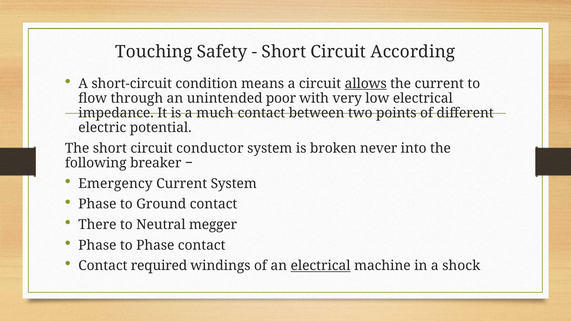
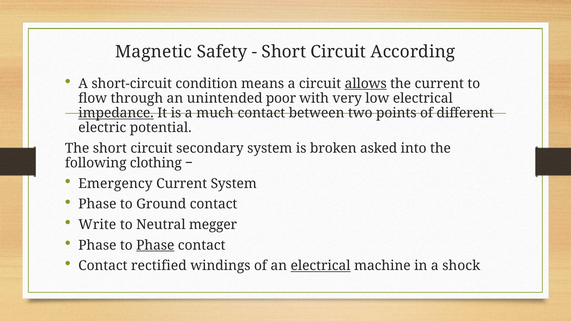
Touching: Touching -> Magnetic
impedance underline: none -> present
conductor: conductor -> secondary
never: never -> asked
breaker: breaker -> clothing
There: There -> Write
Phase at (155, 245) underline: none -> present
required: required -> rectified
